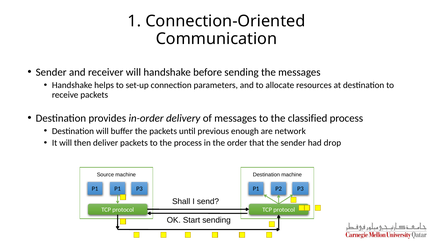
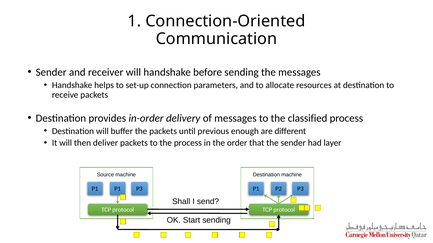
network: network -> different
drop: drop -> layer
